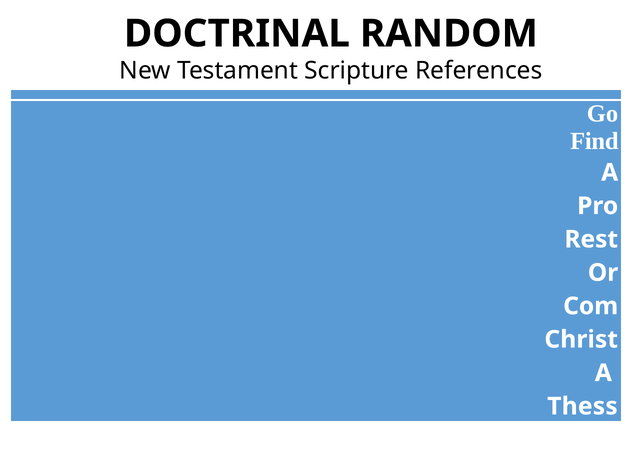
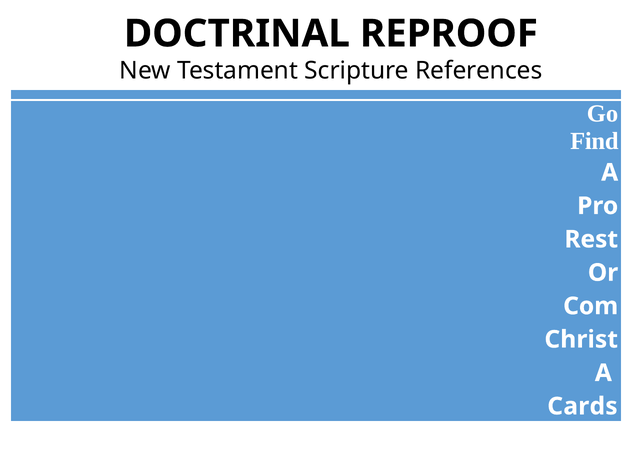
RANDOM: RANDOM -> REPROOF
Thess: Thess -> Cards
